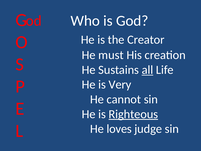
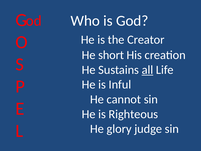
must: must -> short
Very: Very -> Inful
Righteous underline: present -> none
loves: loves -> glory
